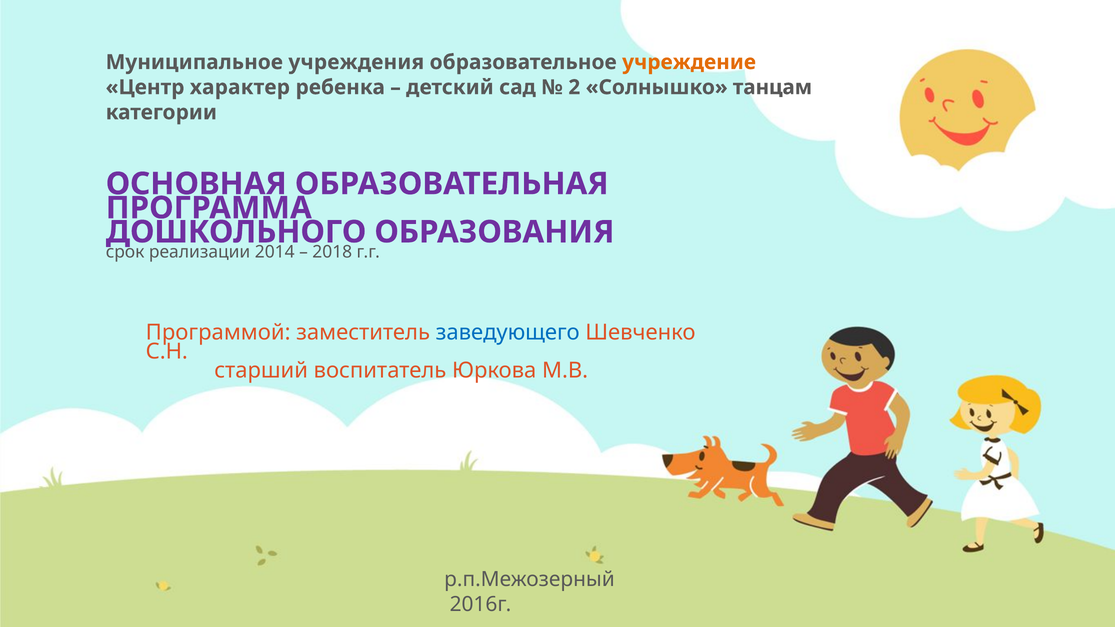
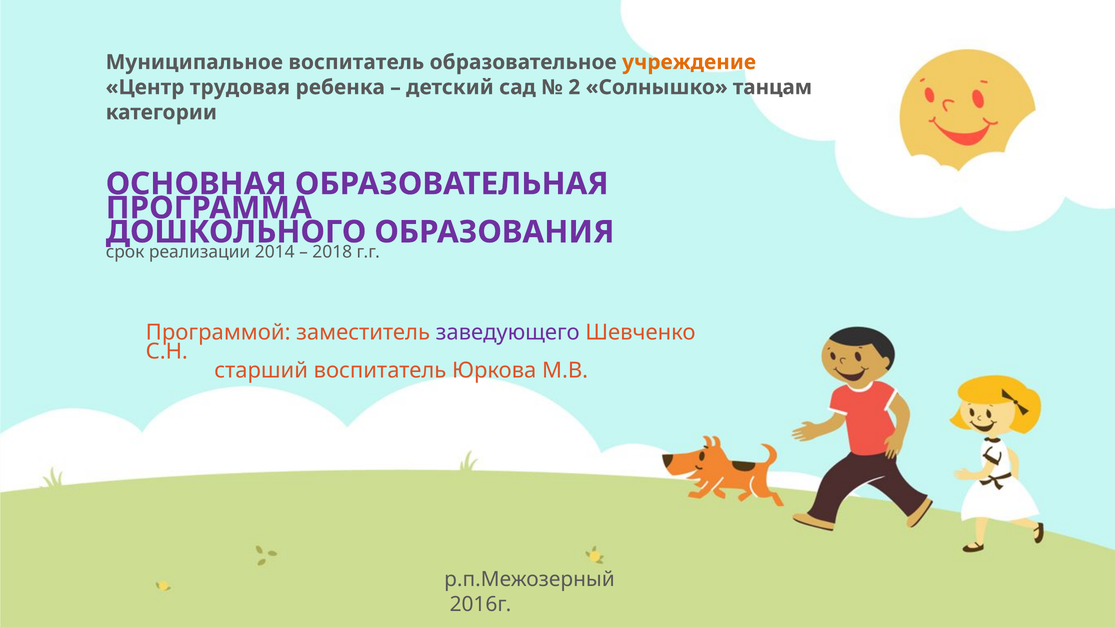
Муниципальное учреждения: учреждения -> воспитатель
характер: характер -> трудовая
заведующего colour: blue -> purple
